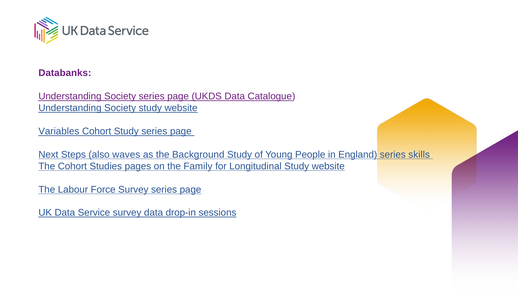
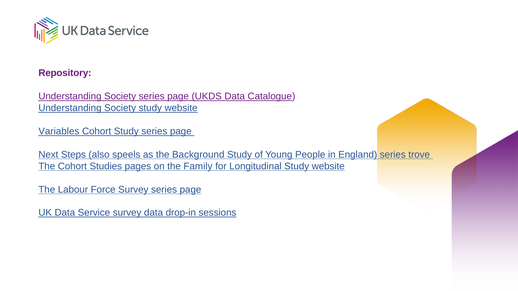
Databanks: Databanks -> Repository
waves: waves -> speels
skills: skills -> trove
